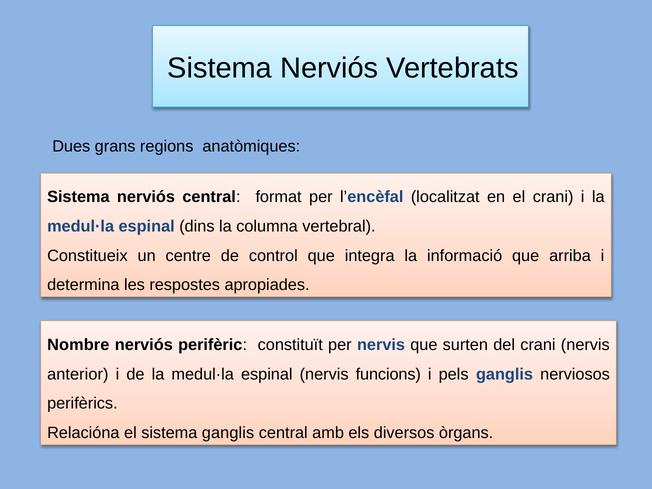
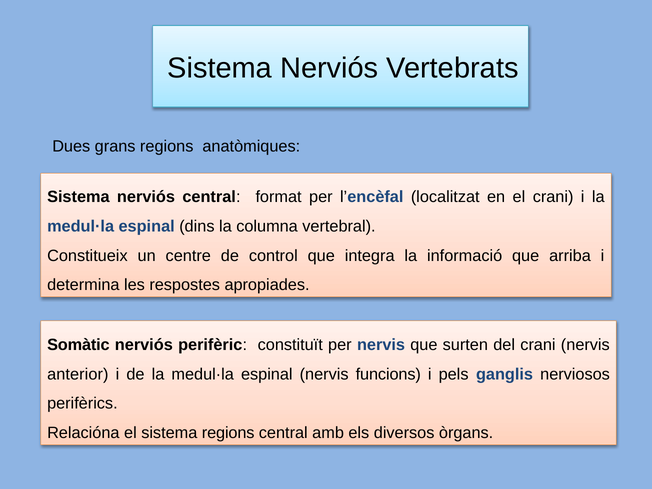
Nombre: Nombre -> Somàtic
sistema ganglis: ganglis -> regions
